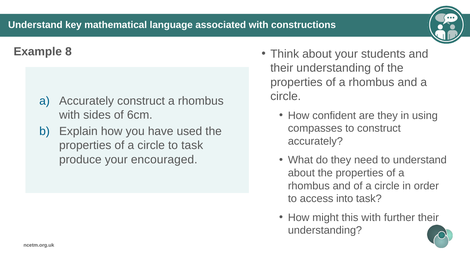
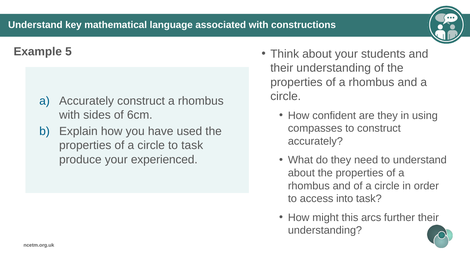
8: 8 -> 5
encouraged: encouraged -> experienced
this with: with -> arcs
